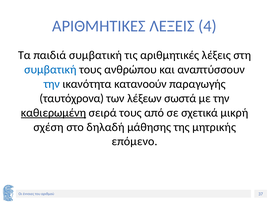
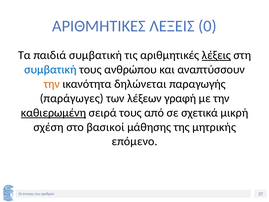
4: 4 -> 0
λέξεις underline: none -> present
την at (52, 84) colour: blue -> orange
κατανοούν: κατανοούν -> δηλώνεται
ταυτόχρονα: ταυτόχρονα -> παράγωγες
σωστά: σωστά -> γραφή
δηλαδή: δηλαδή -> βασικοί
